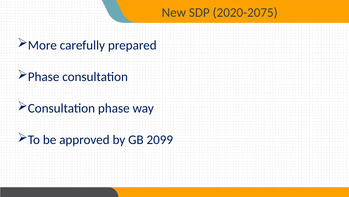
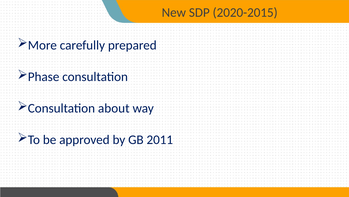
2020-2075: 2020-2075 -> 2020-2015
Consultation phase: phase -> about
2099: 2099 -> 2011
